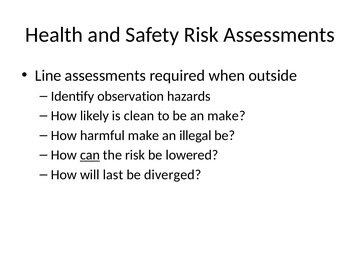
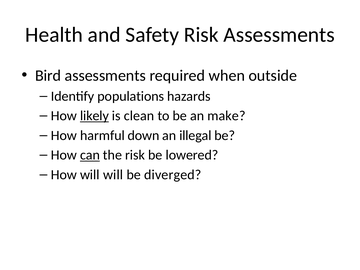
Line: Line -> Bird
observation: observation -> populations
likely underline: none -> present
harmful make: make -> down
will last: last -> will
